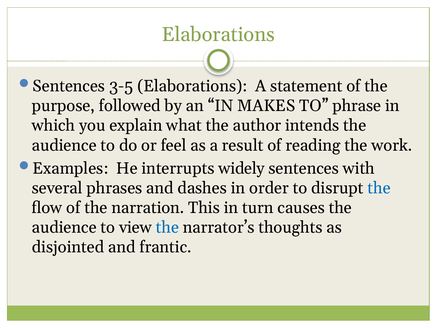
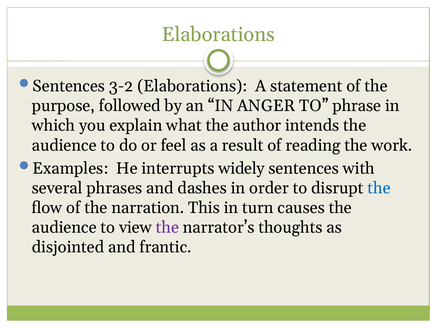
3-5: 3-5 -> 3-2
MAKES: MAKES -> ANGER
the at (167, 227) colour: blue -> purple
